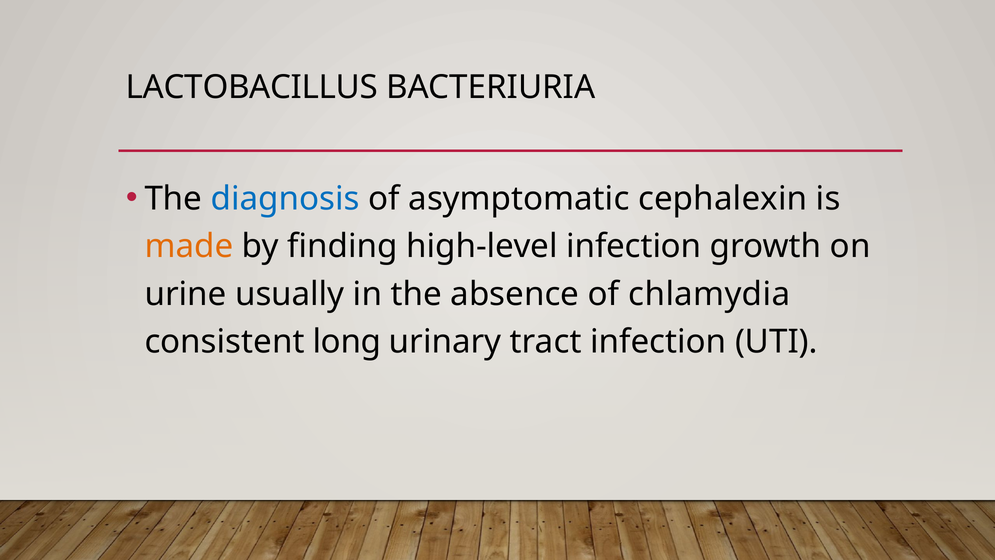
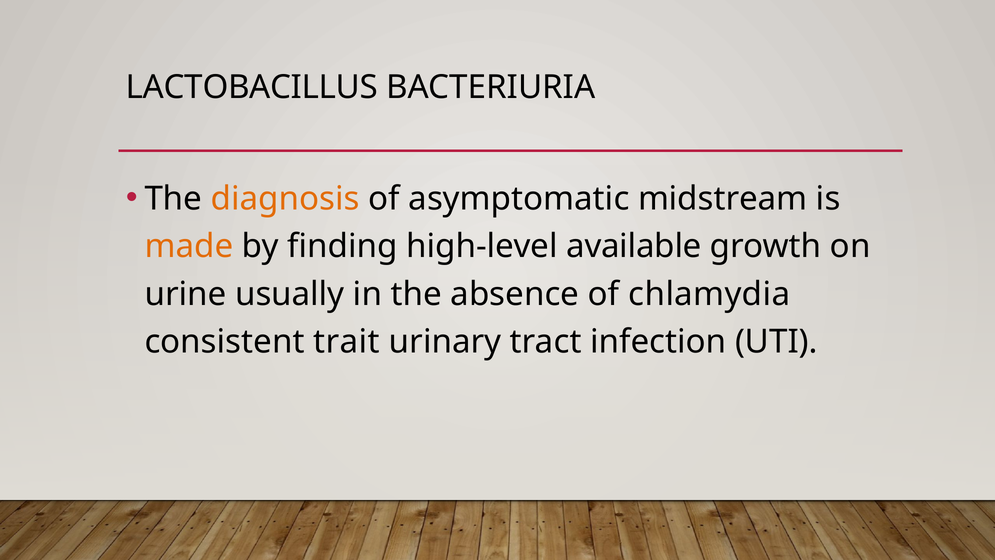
diagnosis colour: blue -> orange
cephalexin: cephalexin -> midstream
high-level infection: infection -> available
long: long -> trait
